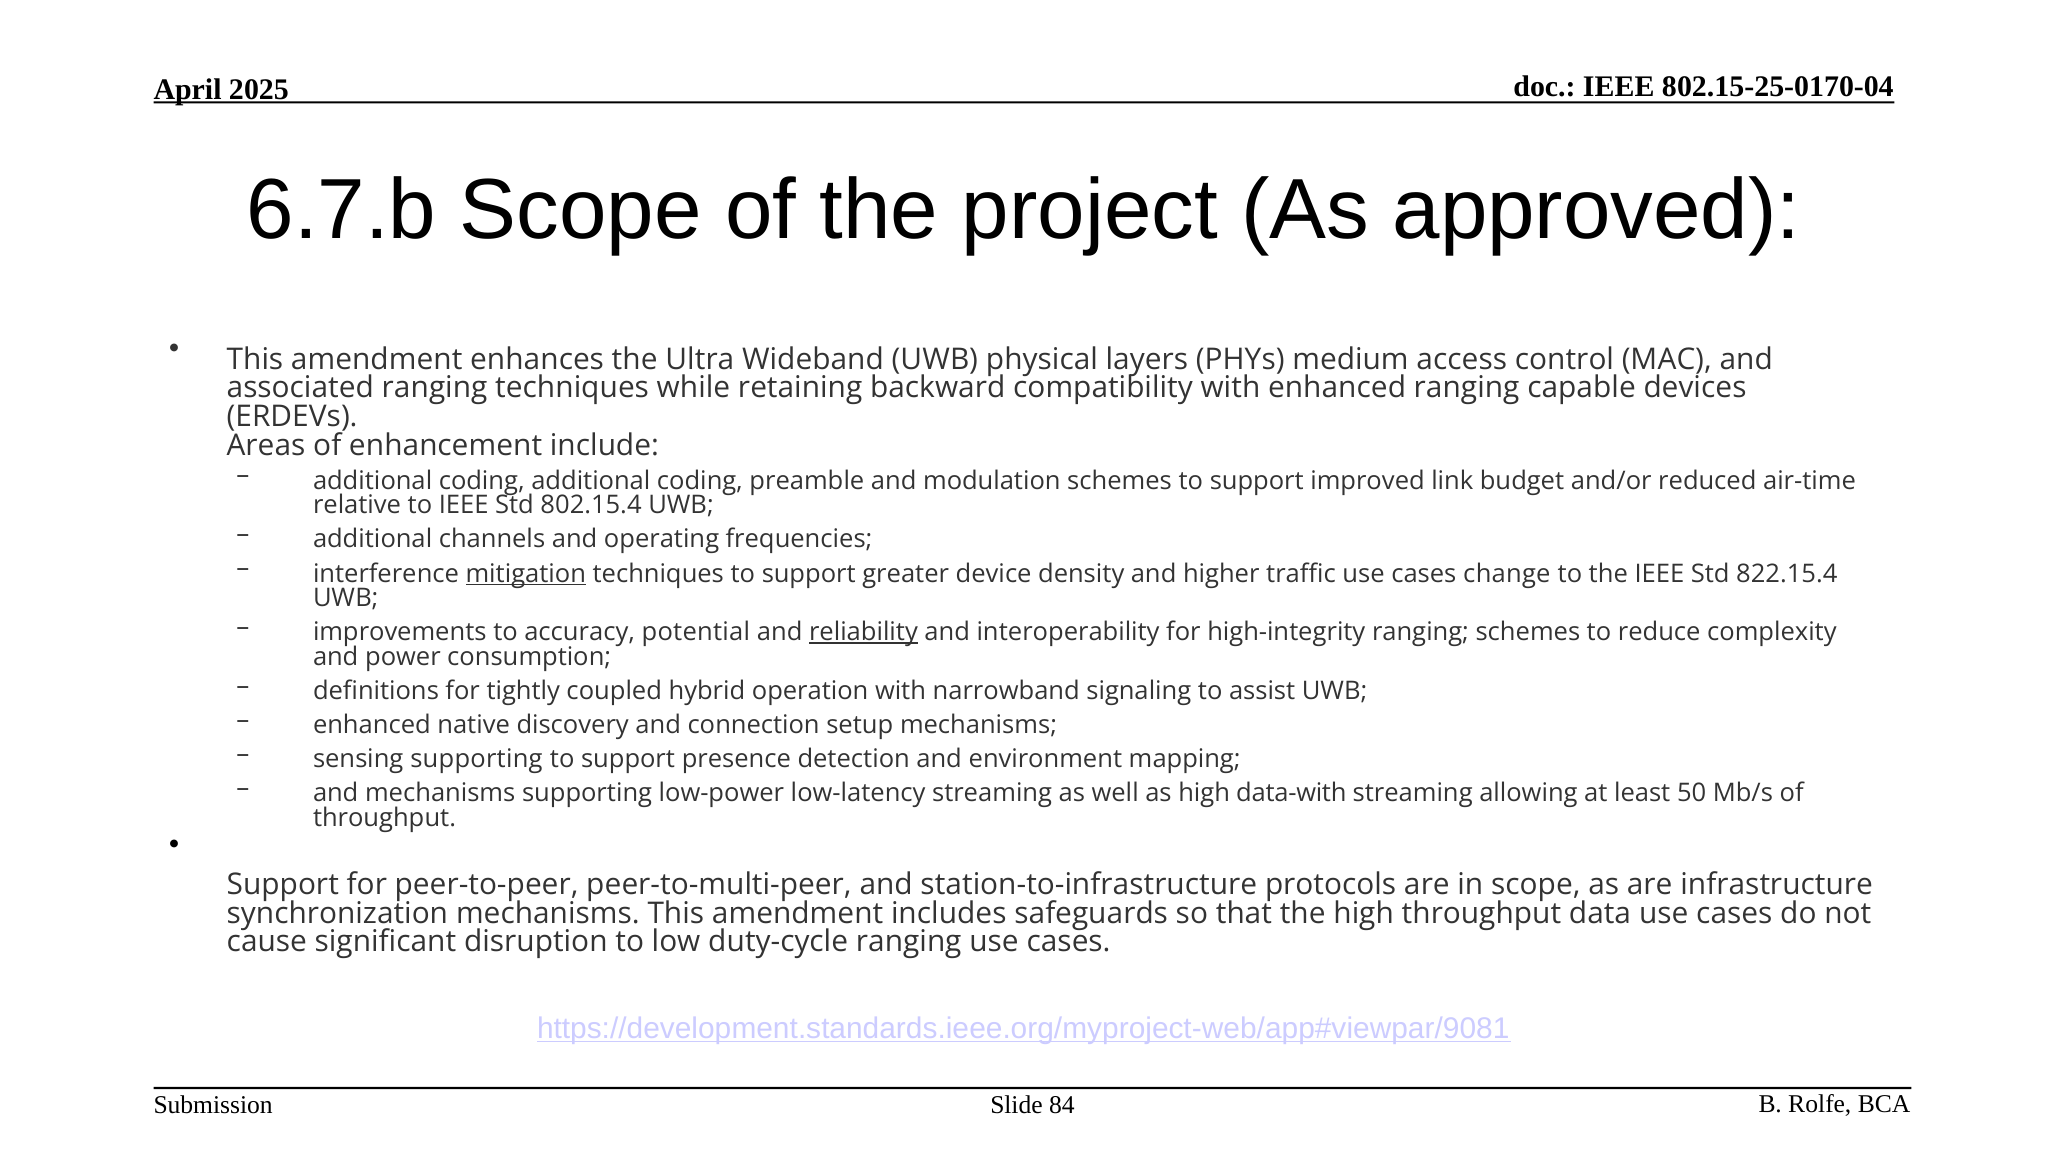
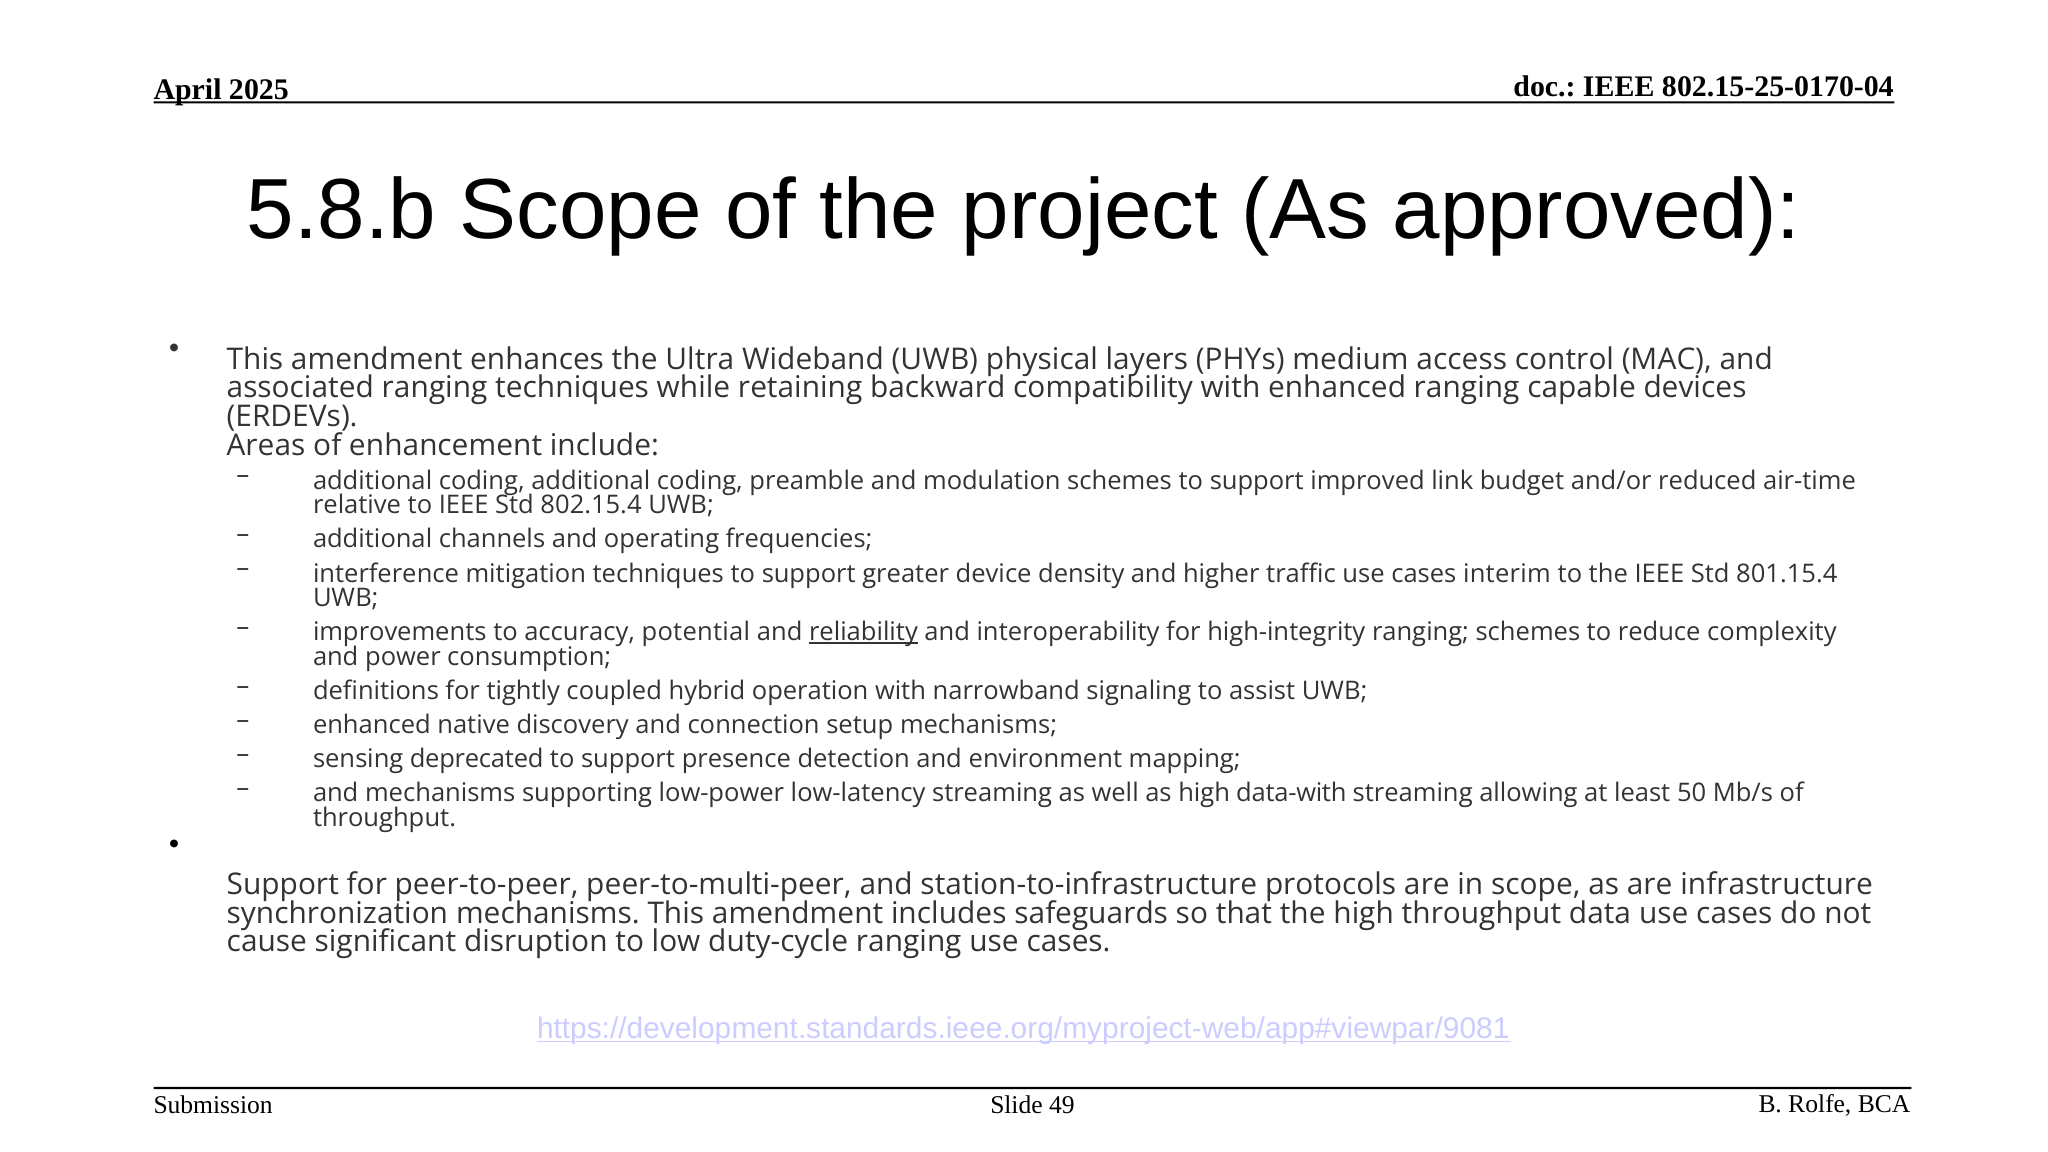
6.7.b: 6.7.b -> 5.8.b
mitigation underline: present -> none
change: change -> interim
822.15.4: 822.15.4 -> 801.15.4
sensing supporting: supporting -> deprecated
84: 84 -> 49
